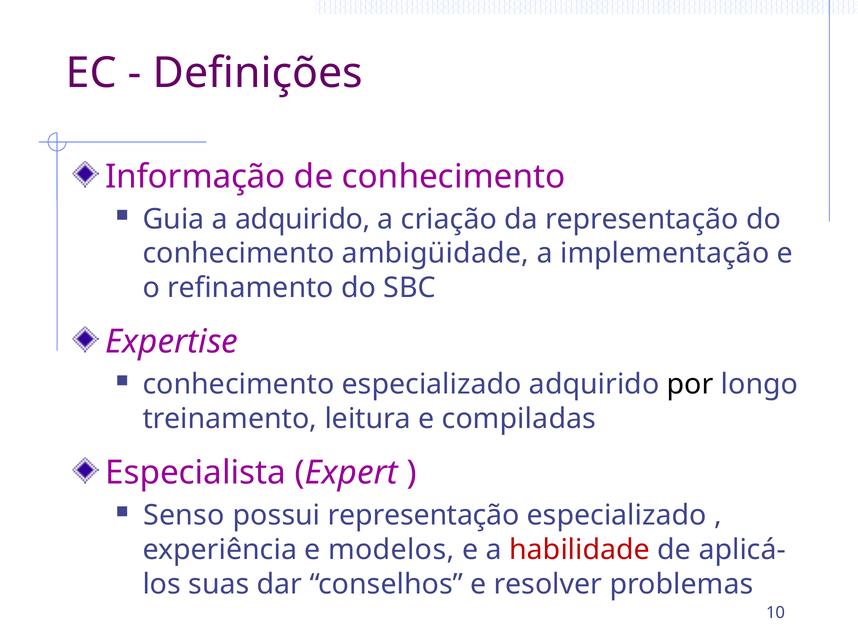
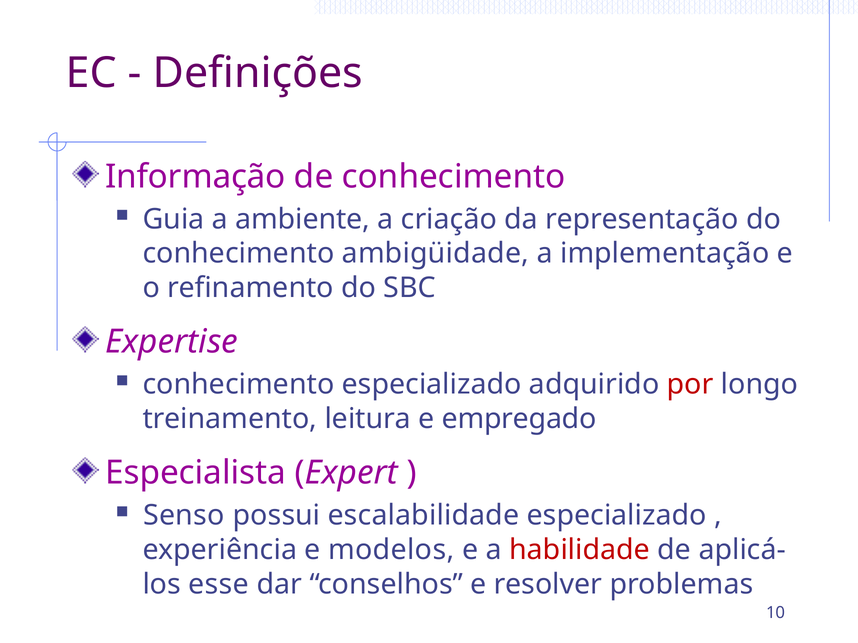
a adquirido: adquirido -> ambiente
por colour: black -> red
compiladas: compiladas -> empregado
possui representação: representação -> escalabilidade
suas: suas -> esse
